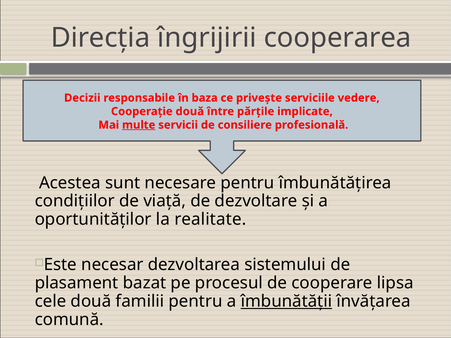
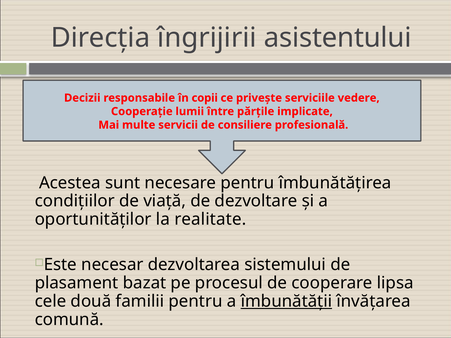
cooperarea: cooperarea -> asistentului
baza: baza -> copii
Cooperație două: două -> lumii
multe underline: present -> none
